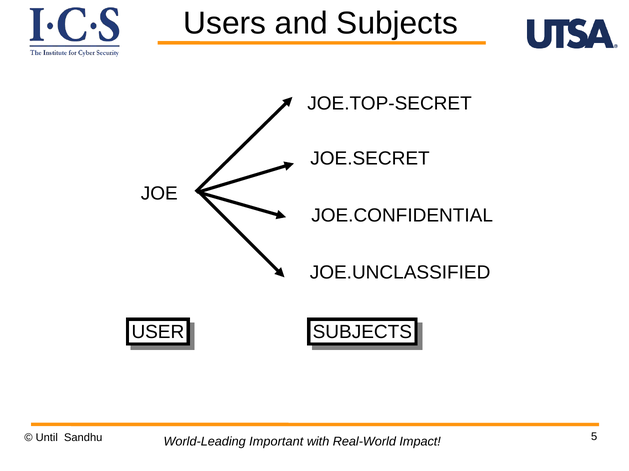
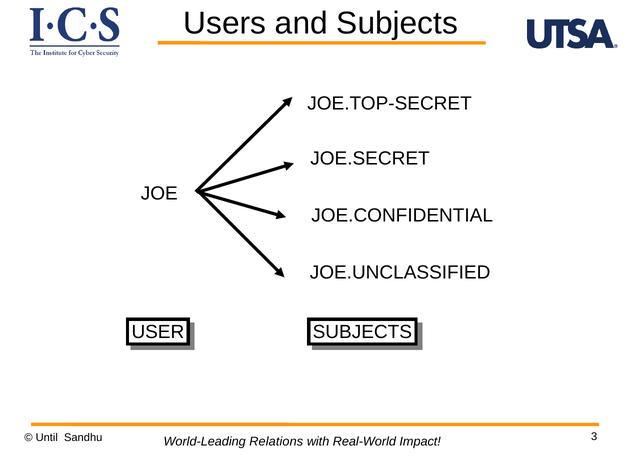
5: 5 -> 3
Important: Important -> Relations
